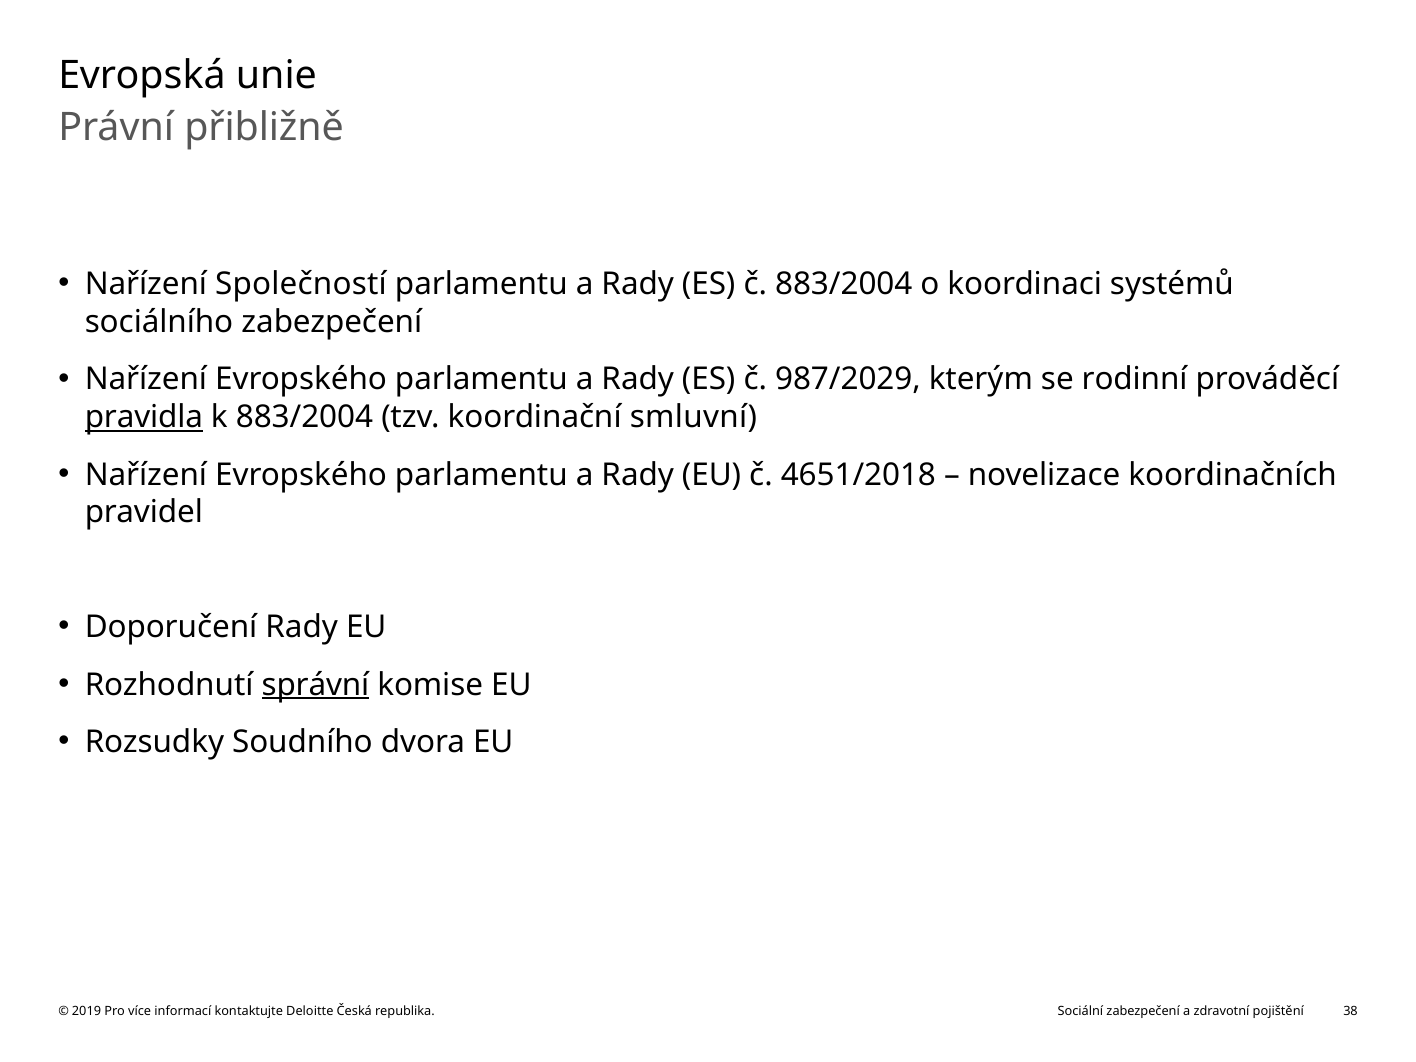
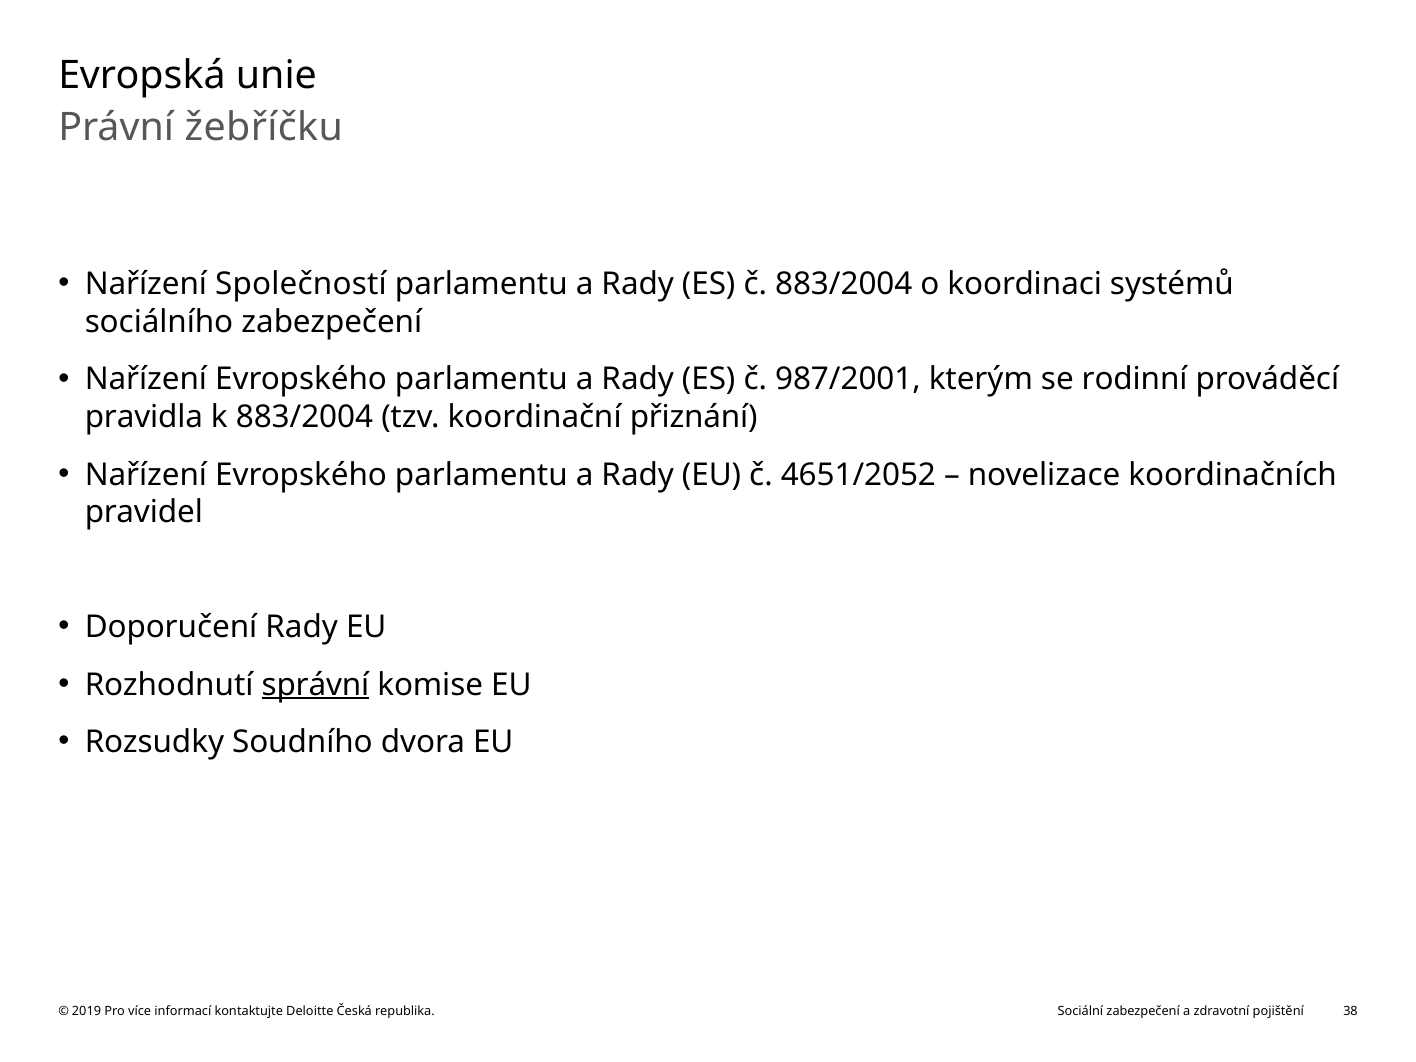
přibližně: přibližně -> žebříčku
987/2029: 987/2029 -> 987/2001
pravidla underline: present -> none
smluvní: smluvní -> přiznání
4651/2018: 4651/2018 -> 4651/2052
